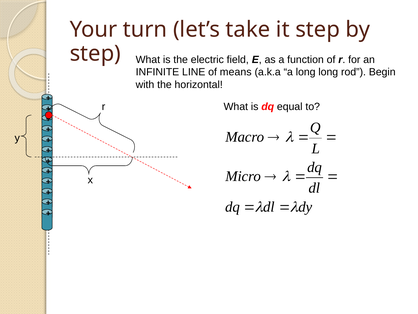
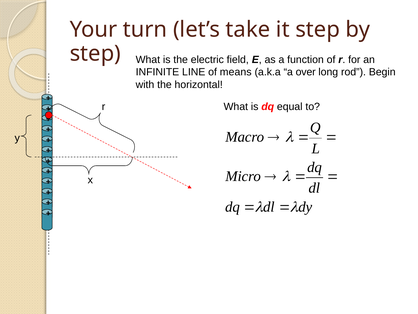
a long: long -> over
